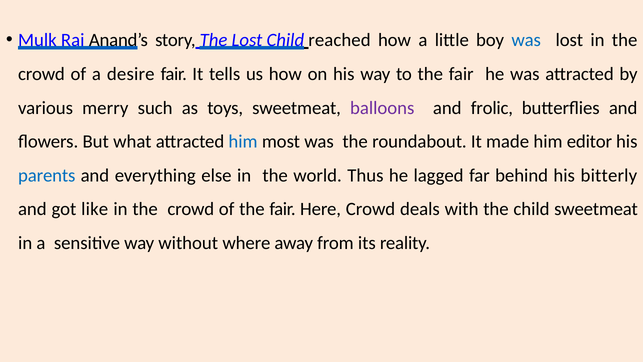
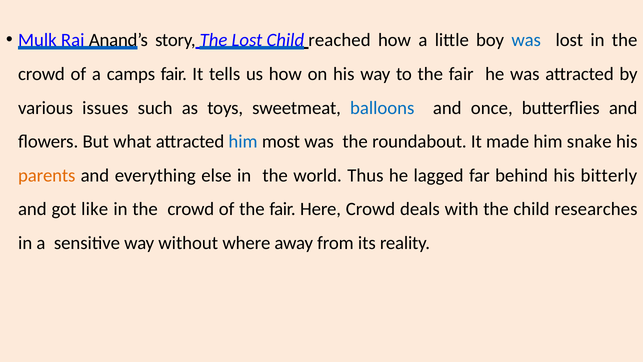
desire: desire -> camps
merry: merry -> issues
balloons colour: purple -> blue
frolic: frolic -> once
editor: editor -> snake
parents colour: blue -> orange
child sweetmeat: sweetmeat -> researches
